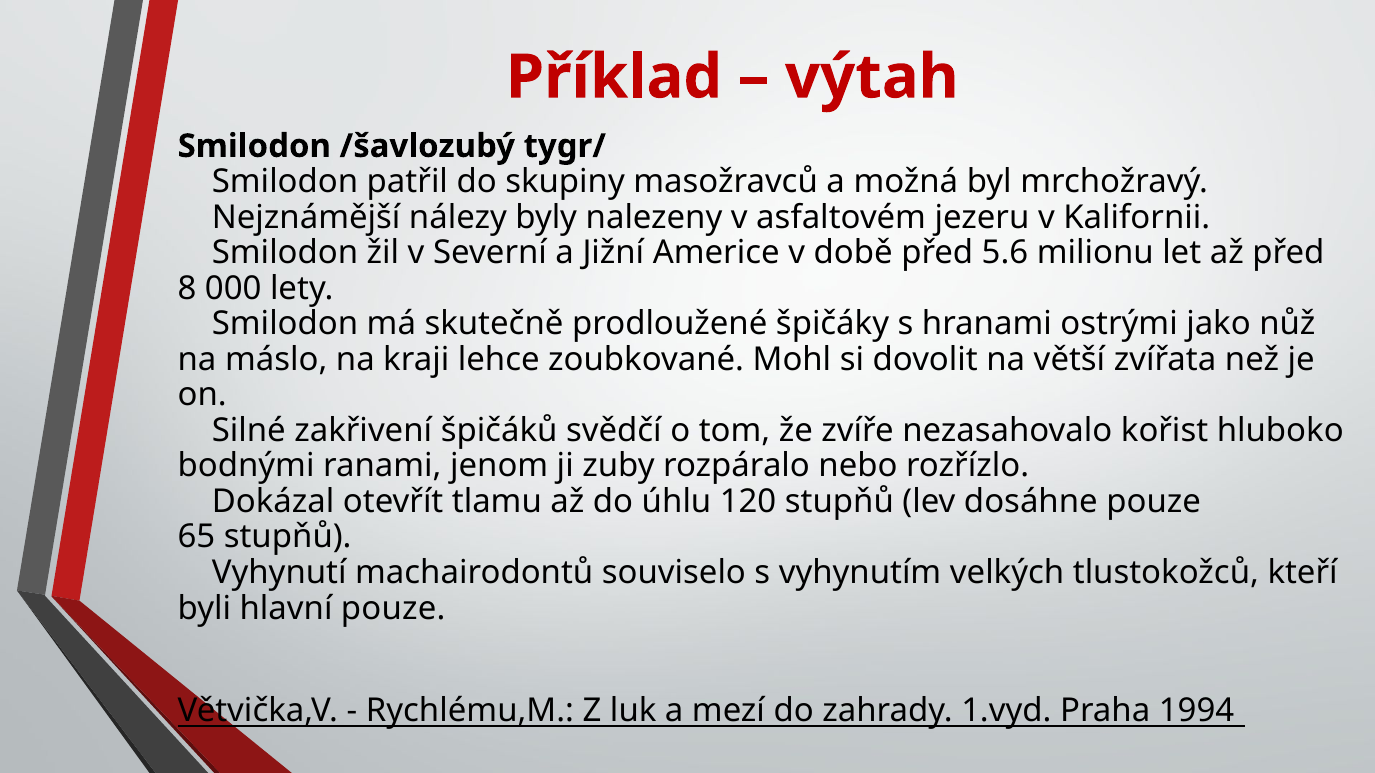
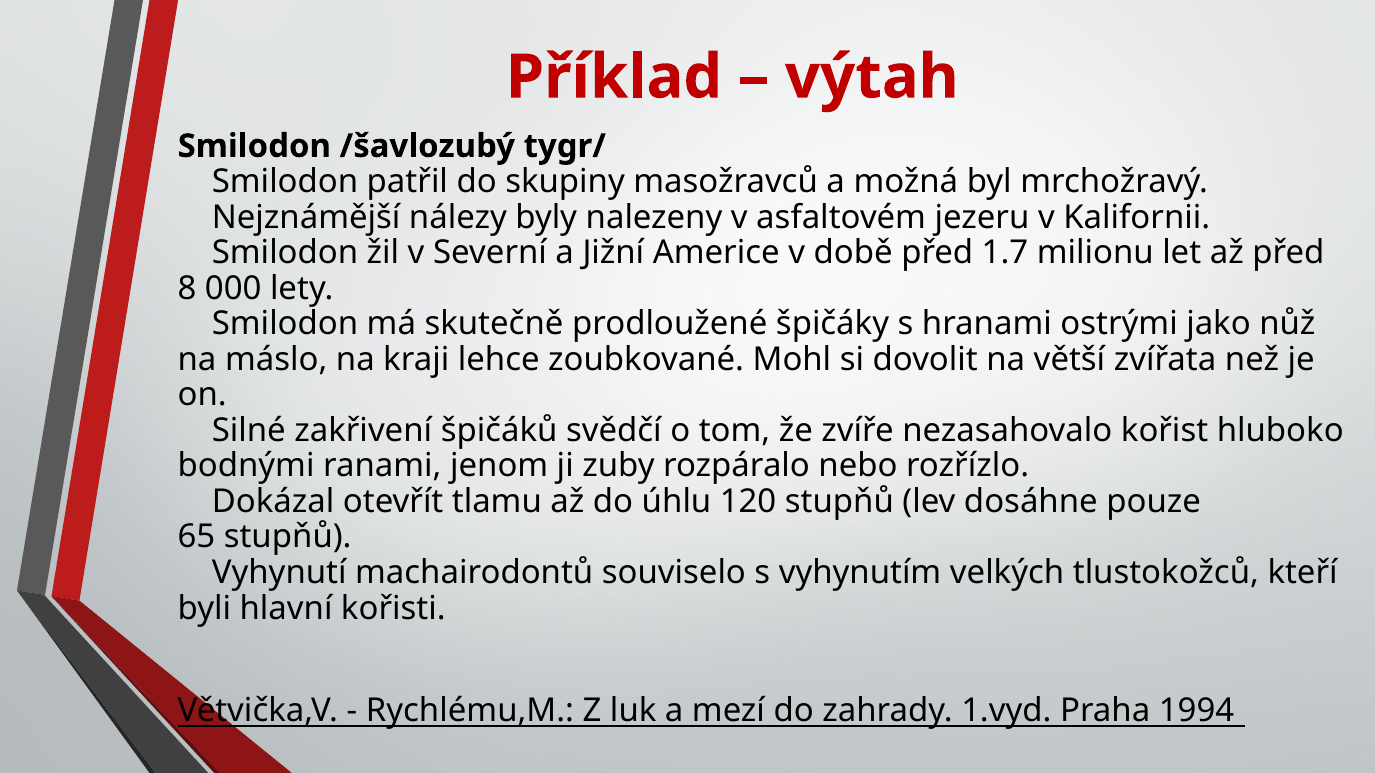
5.6: 5.6 -> 1.7
hlavní pouze: pouze -> kořisti
